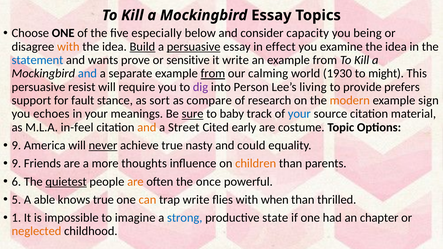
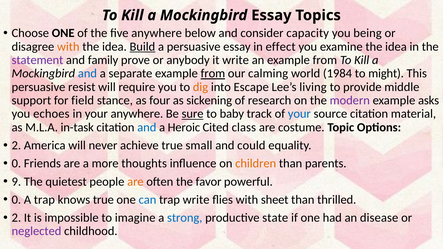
five especially: especially -> anywhere
persuasive at (194, 47) underline: present -> none
statement colour: blue -> purple
wants: wants -> family
sensitive: sensitive -> anybody
1930: 1930 -> 1984
dig colour: purple -> orange
Person: Person -> Escape
prefers: prefers -> middle
fault: fault -> field
sort: sort -> four
compare: compare -> sickening
modern colour: orange -> purple
sign: sign -> asks
your meanings: meanings -> anywhere
in-feel: in-feel -> in-task
and at (147, 127) colour: orange -> blue
Street: Street -> Heroic
early: early -> class
9 at (16, 146): 9 -> 2
never underline: present -> none
nasty: nasty -> small
9 at (16, 164): 9 -> 0
6: 6 -> 9
quietest underline: present -> none
once: once -> favor
5 at (16, 200): 5 -> 0
A able: able -> trap
can colour: orange -> blue
when: when -> sheet
1 at (16, 218): 1 -> 2
chapter: chapter -> disease
neglected colour: orange -> purple
